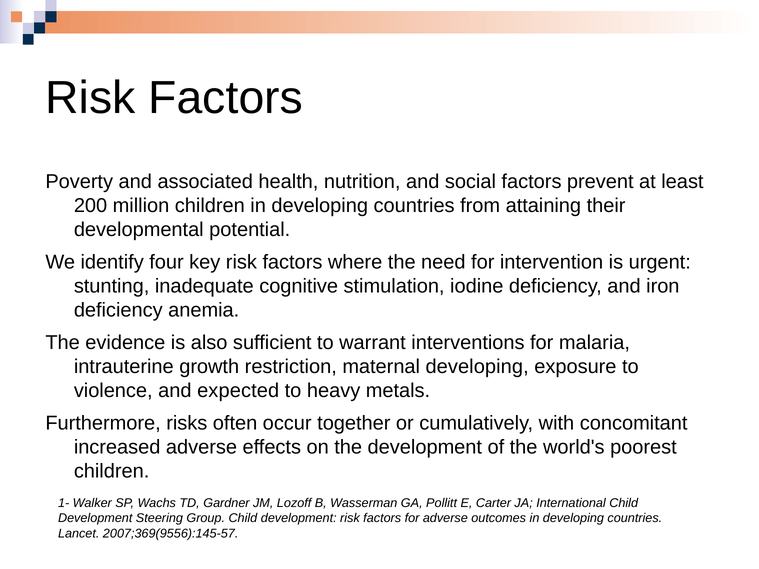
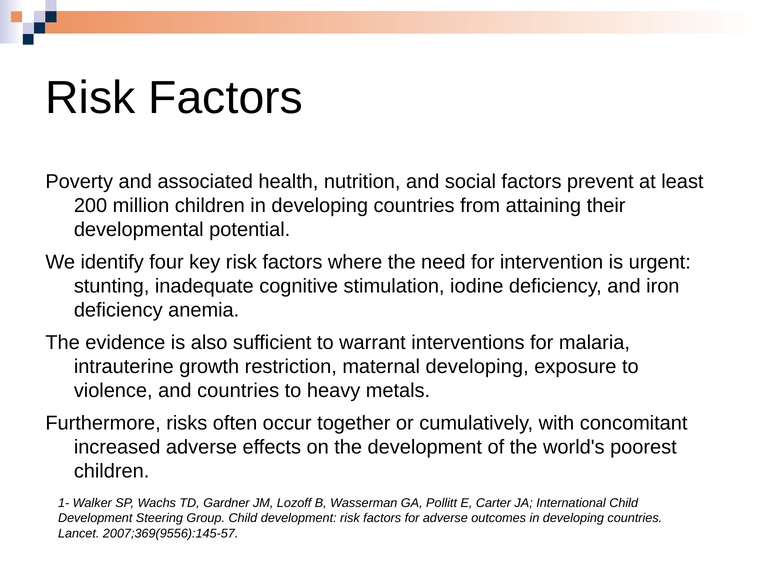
and expected: expected -> countries
